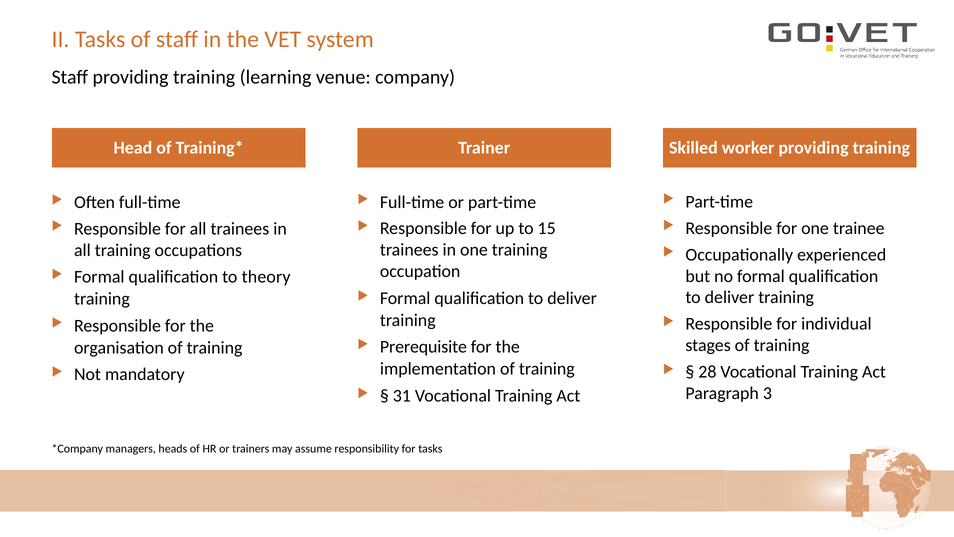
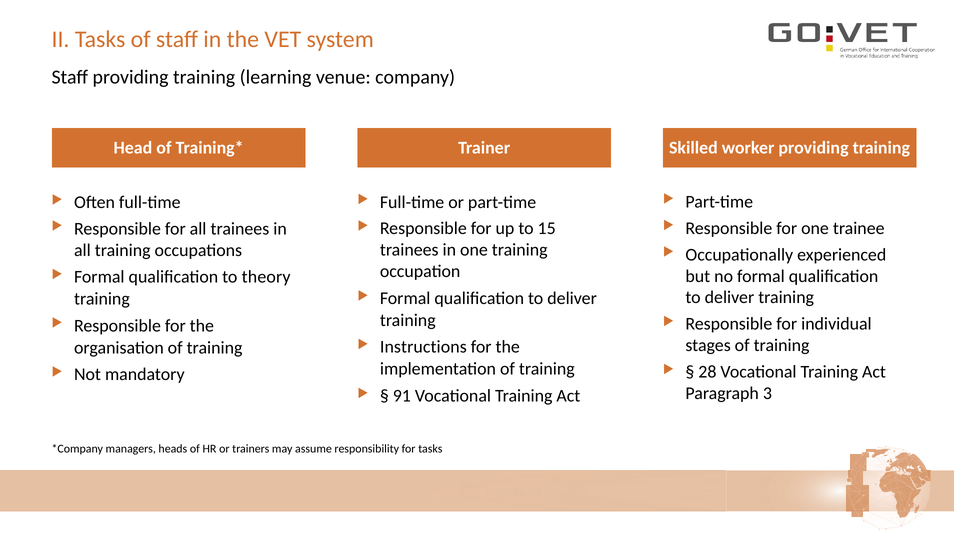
Prerequisite: Prerequisite -> Instructions
31: 31 -> 91
